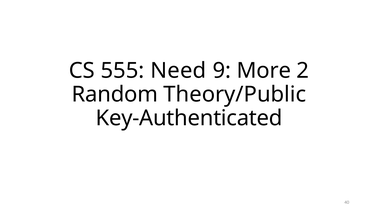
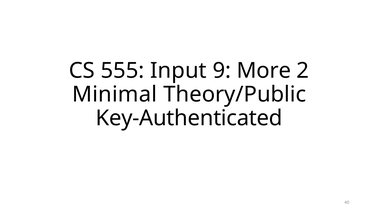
Need: Need -> Input
Random: Random -> Minimal
